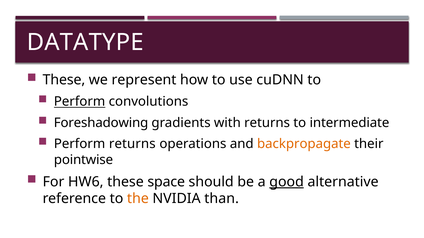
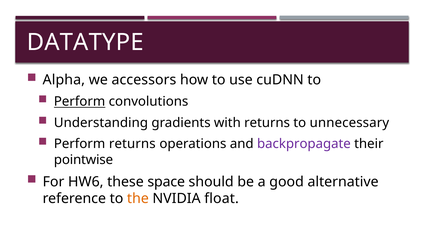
These at (64, 80): These -> Alpha
represent: represent -> accessors
Foreshadowing: Foreshadowing -> Understanding
intermediate: intermediate -> unnecessary
backpropagate colour: orange -> purple
good underline: present -> none
than: than -> float
